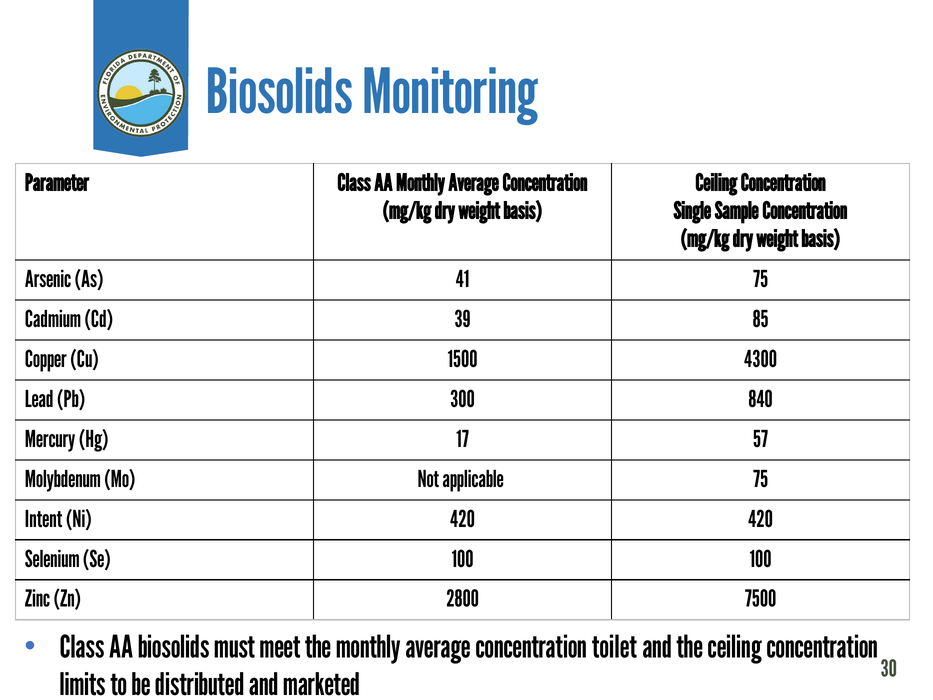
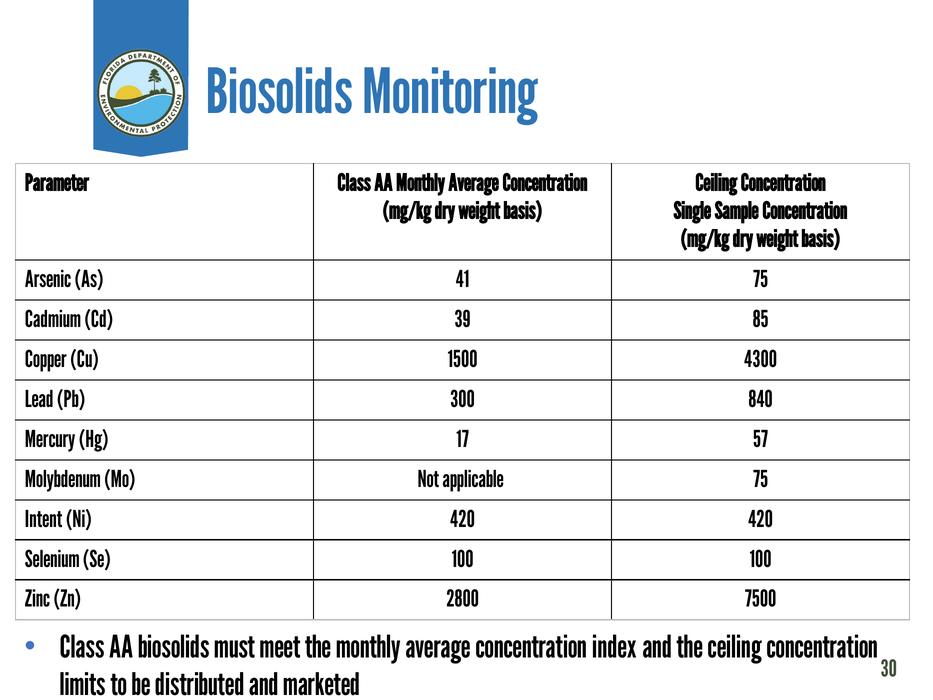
toilet: toilet -> index
